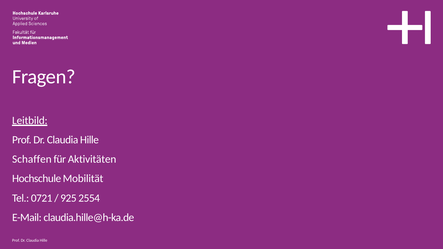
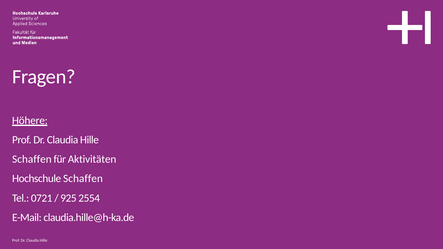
Leitbild: Leitbild -> Höhere
Hochschule Mobilität: Mobilität -> Schaffen
